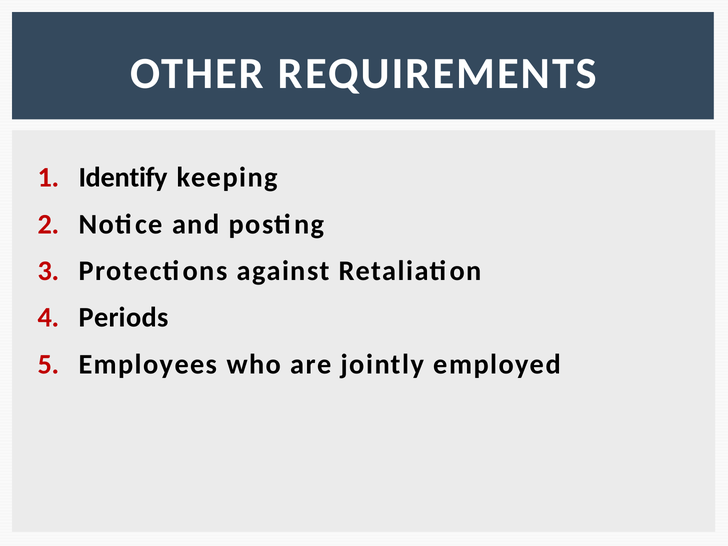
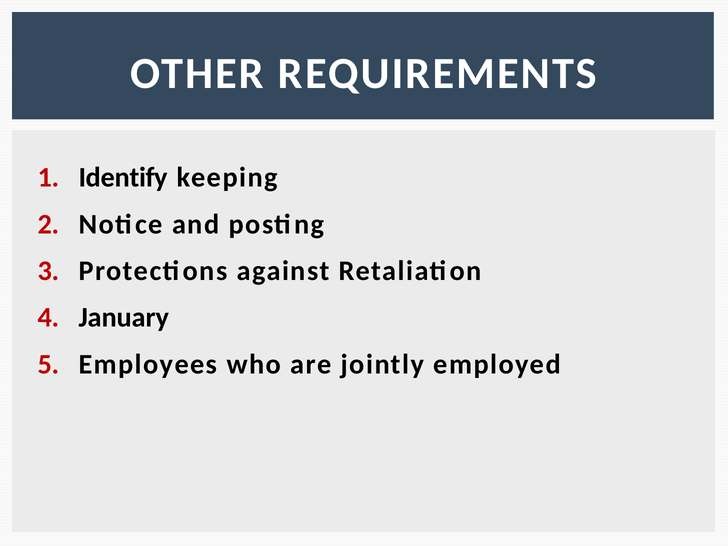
Periods: Periods -> January
